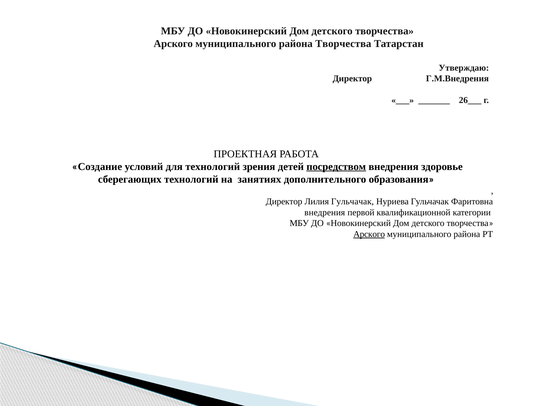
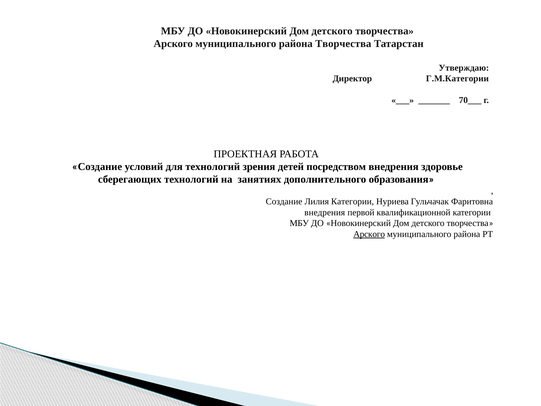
Г.М.Внедрения: Г.М.Внедрения -> Г.М.Категории
26___: 26___ -> 70___
посредством underline: present -> none
Директор at (284, 202): Директор -> Создание
Лилия Гульчачак: Гульчачак -> Категории
